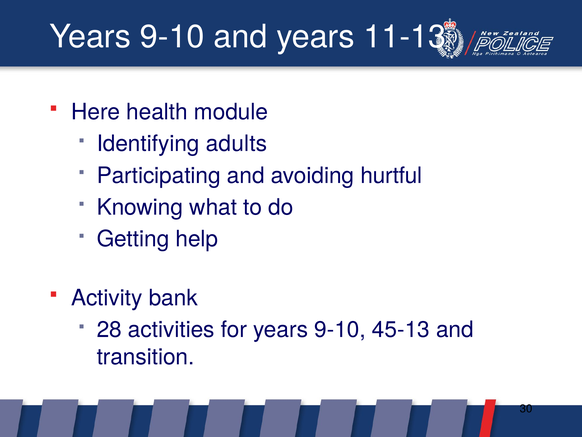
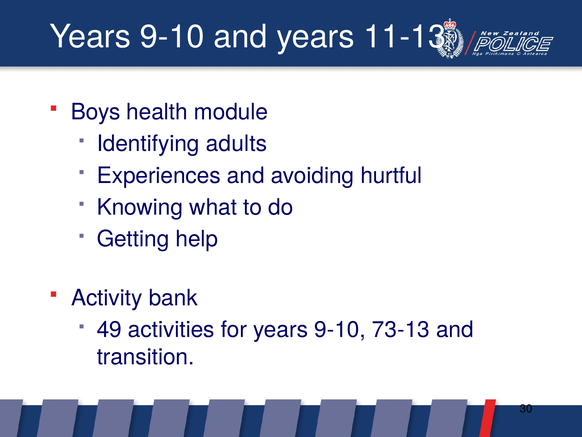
Here: Here -> Boys
Participating: Participating -> Experiences
28: 28 -> 49
45-13: 45-13 -> 73-13
